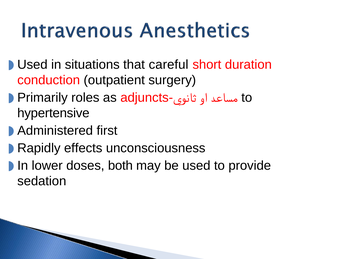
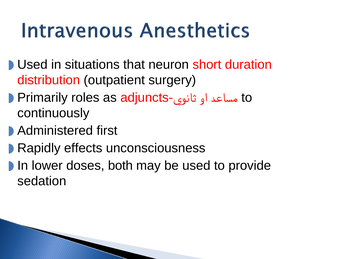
careful: careful -> neuron
conduction: conduction -> distribution
hypertensive: hypertensive -> continuously
